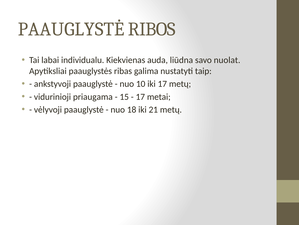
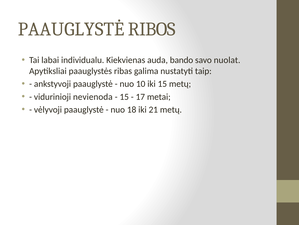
liūdna: liūdna -> bando
iki 17: 17 -> 15
priaugama: priaugama -> nevienoda
